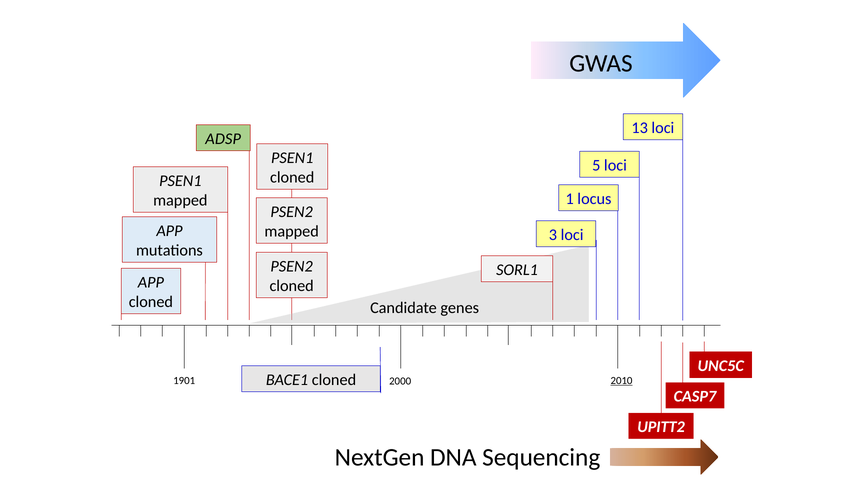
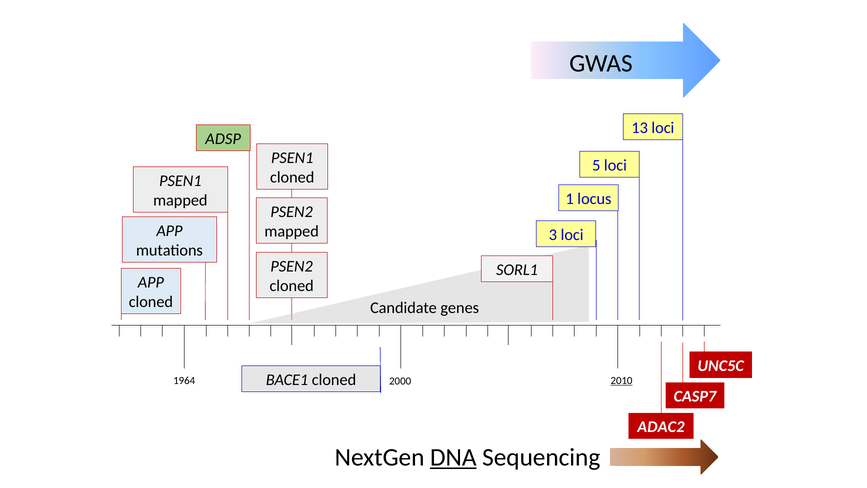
1901: 1901 -> 1964
UPITT2: UPITT2 -> ADAC2
DNA underline: none -> present
